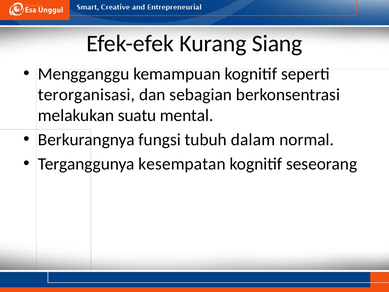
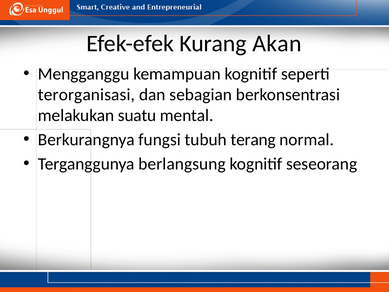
Siang: Siang -> Akan
dalam: dalam -> terang
kesempatan: kesempatan -> berlangsung
